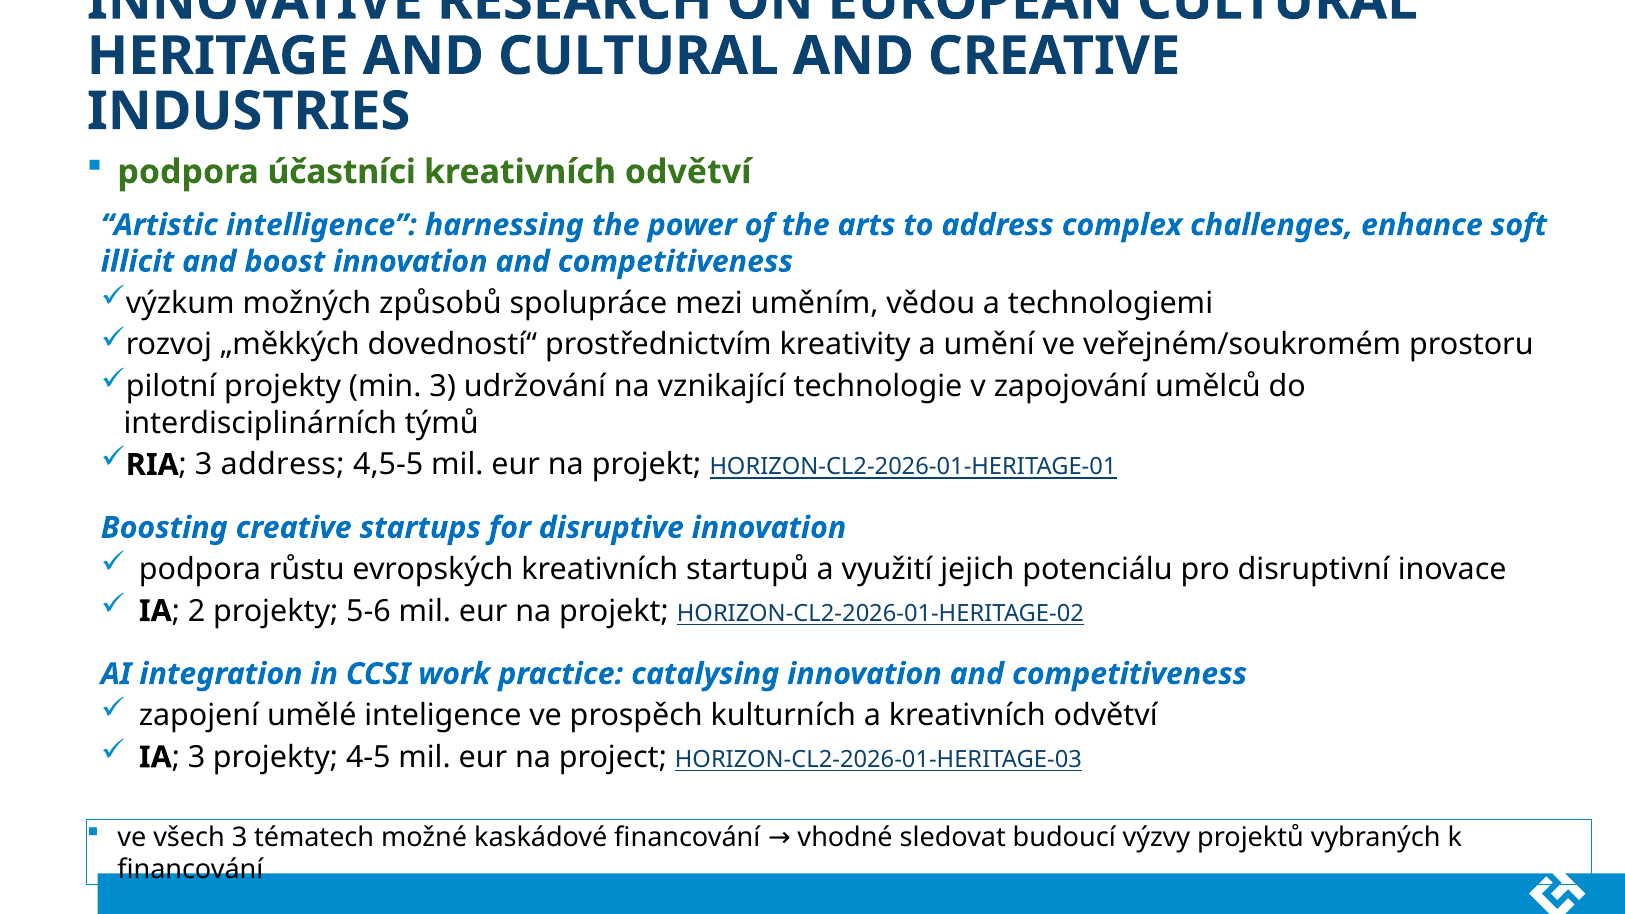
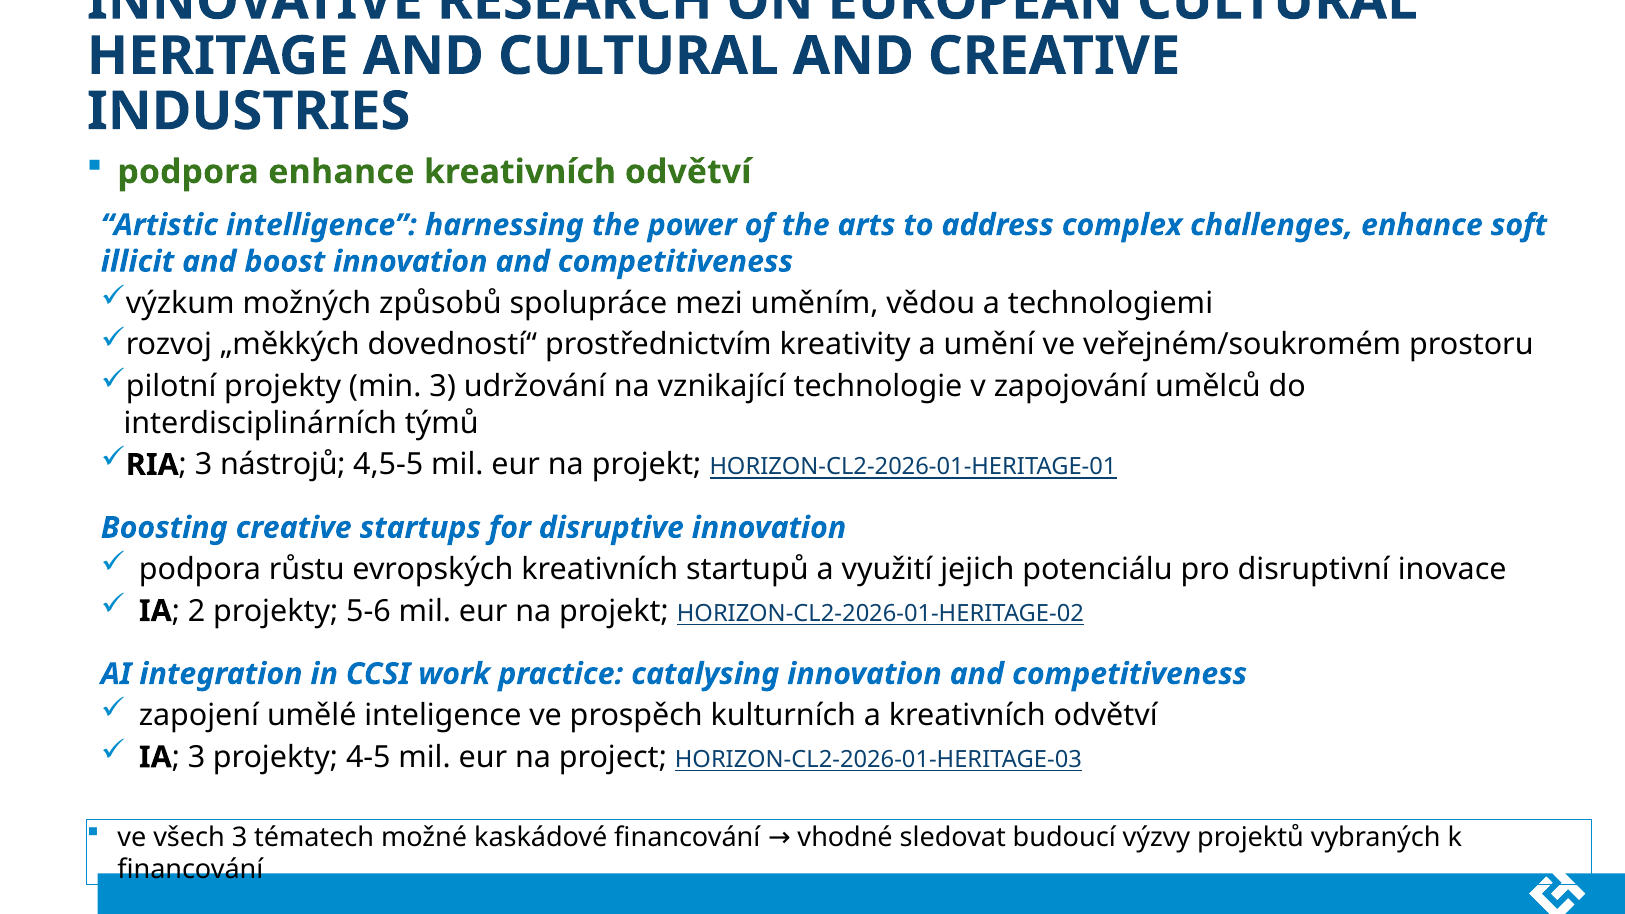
podpora účastníci: účastníci -> enhance
3 address: address -> nástrojů
